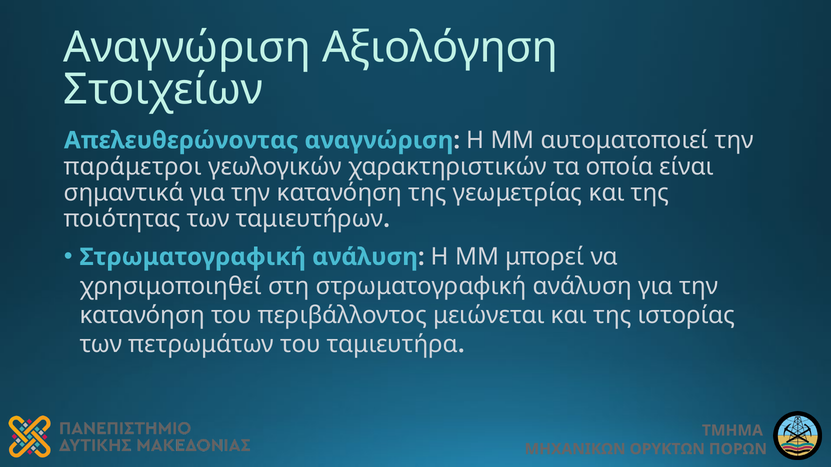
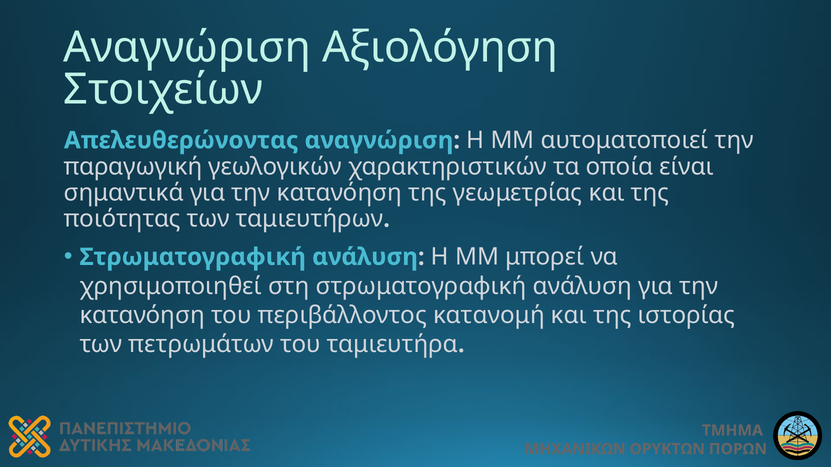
παράμετροι: παράμετροι -> παραγωγική
μειώνεται: μειώνεται -> κατανομή
